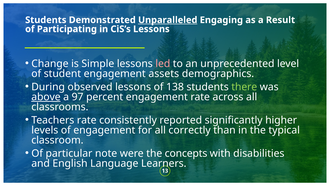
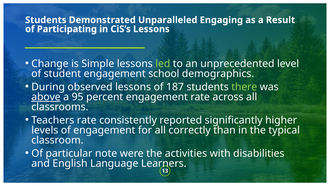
Unparalleled underline: present -> none
led colour: pink -> light green
assets: assets -> school
138: 138 -> 187
97: 97 -> 95
concepts: concepts -> activities
